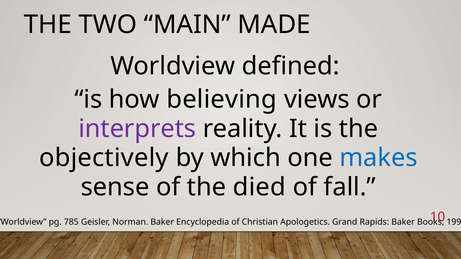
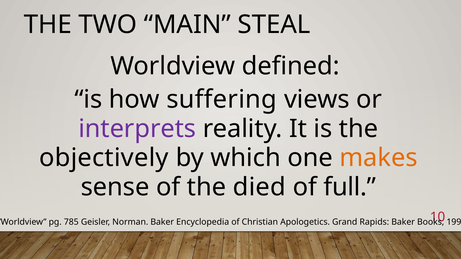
MADE: MADE -> STEAL
believing: believing -> suffering
makes colour: blue -> orange
fall: fall -> full
